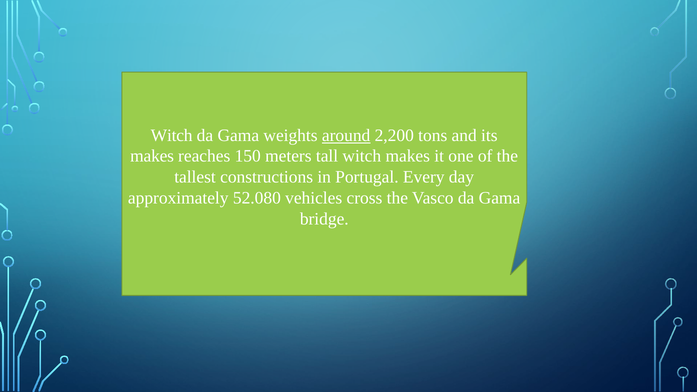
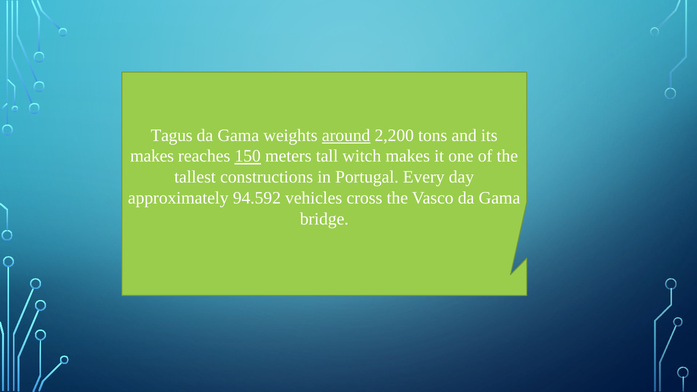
Witch at (172, 135): Witch -> Tagus
150 underline: none -> present
52.080: 52.080 -> 94.592
